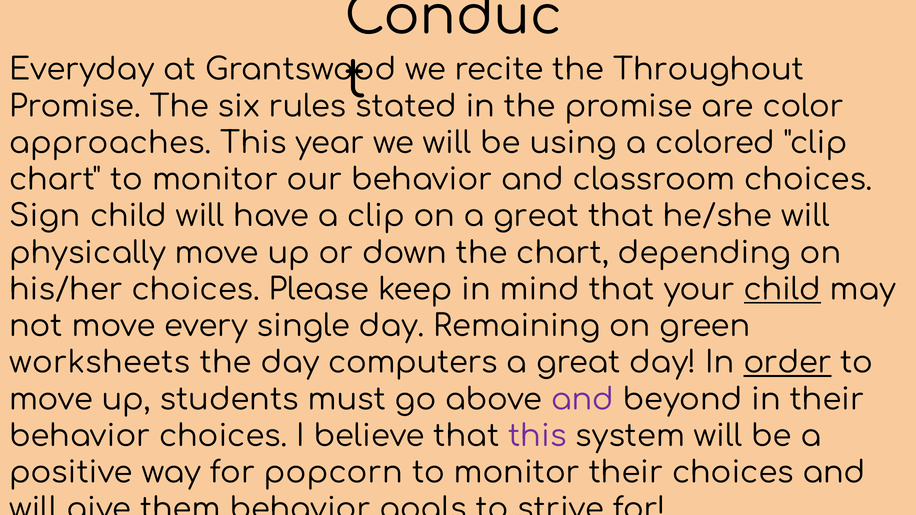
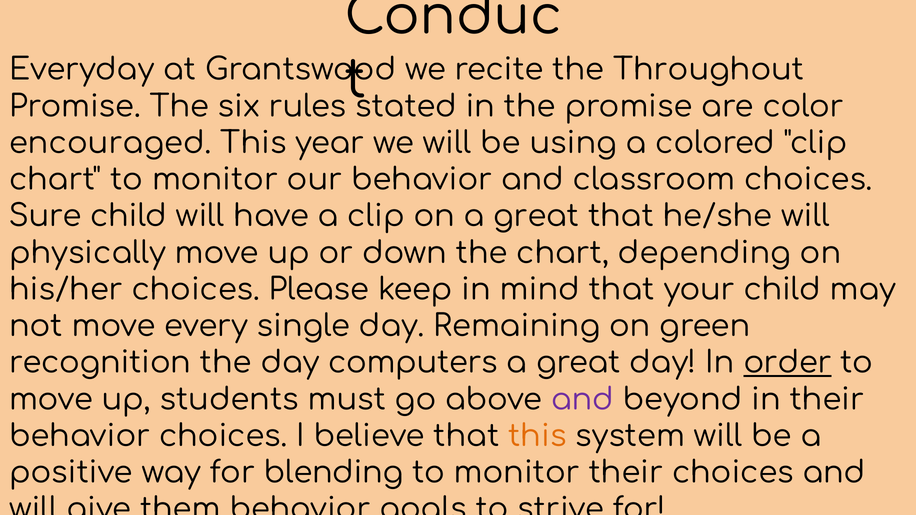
approaches: approaches -> encouraged
Sign: Sign -> Sure
child at (782, 290) underline: present -> none
worksheets: worksheets -> recognition
this at (537, 436) colour: purple -> orange
popcorn: popcorn -> blending
